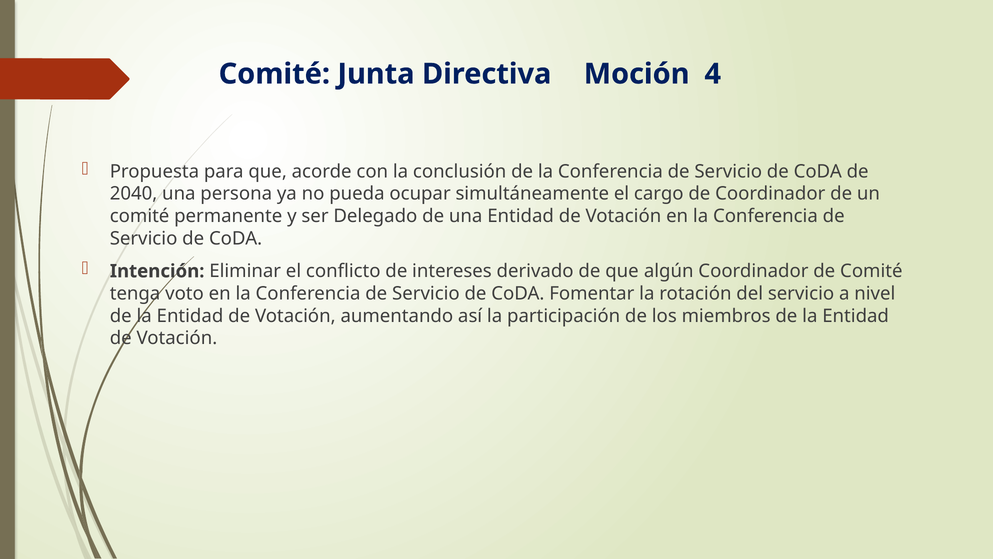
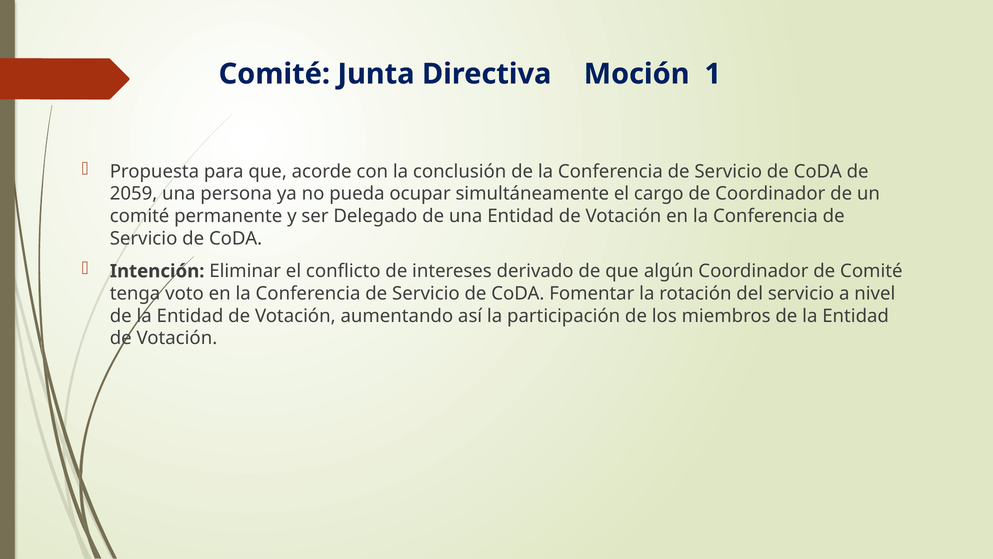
4: 4 -> 1
2040: 2040 -> 2059
